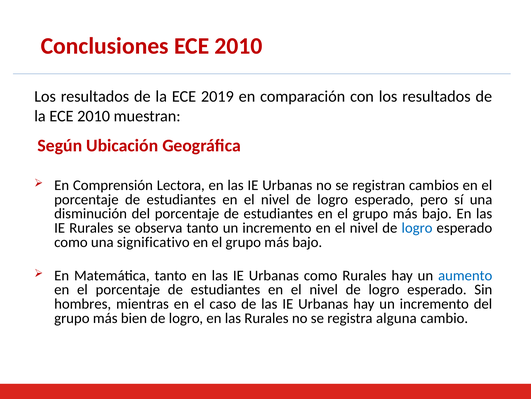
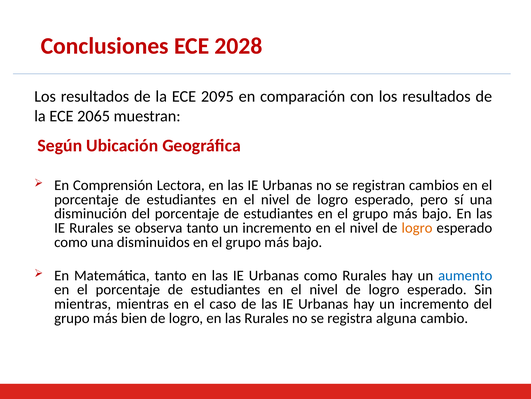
Conclusiones ECE 2010: 2010 -> 2028
2019: 2019 -> 2095
la ECE 2010: 2010 -> 2065
logro at (417, 227) colour: blue -> orange
significativo: significativo -> disminuidos
hombres at (83, 303): hombres -> mientras
